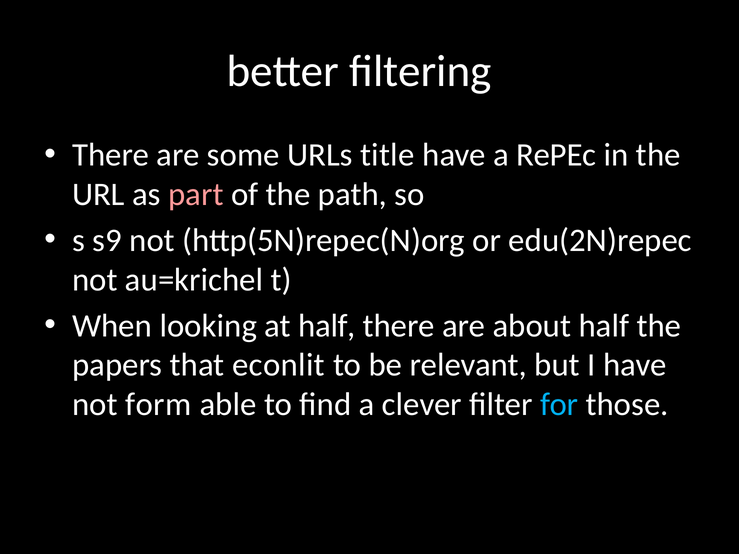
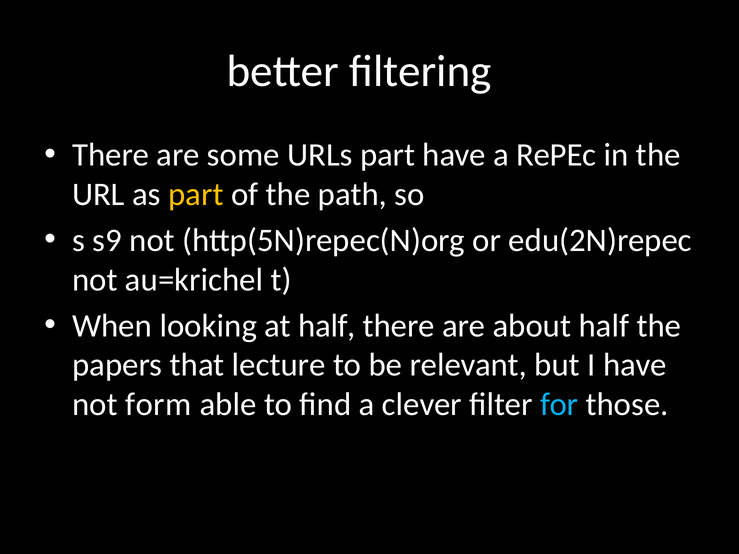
URLs title: title -> part
part at (196, 194) colour: pink -> yellow
econlit: econlit -> lecture
